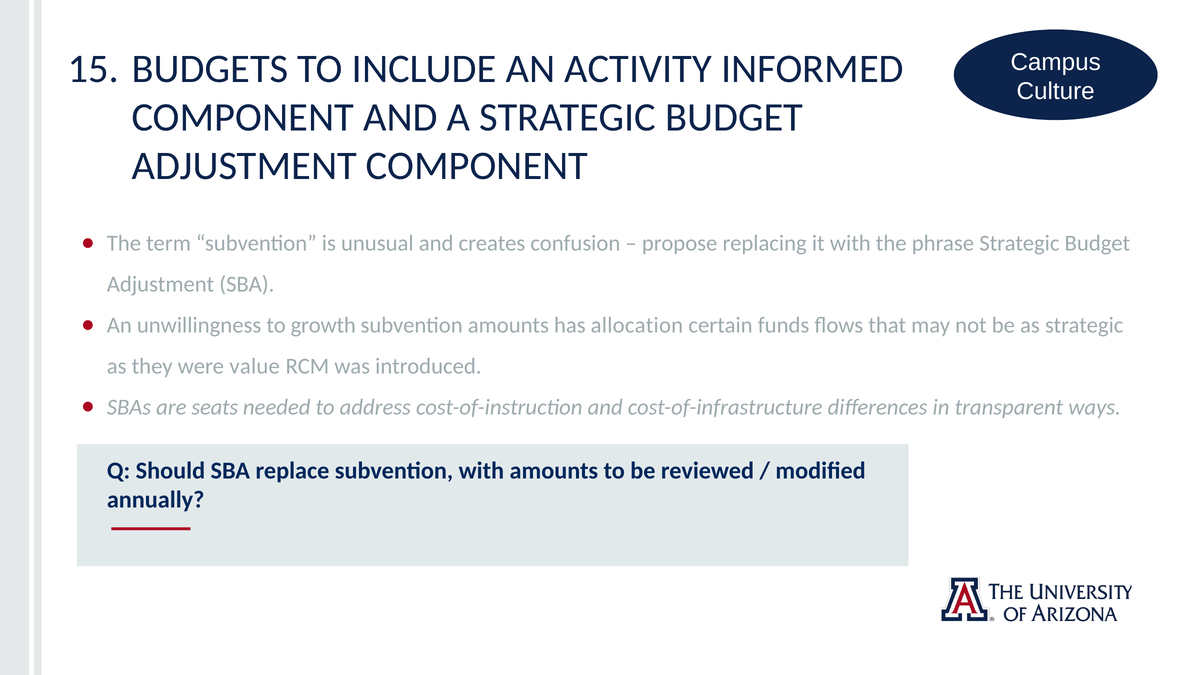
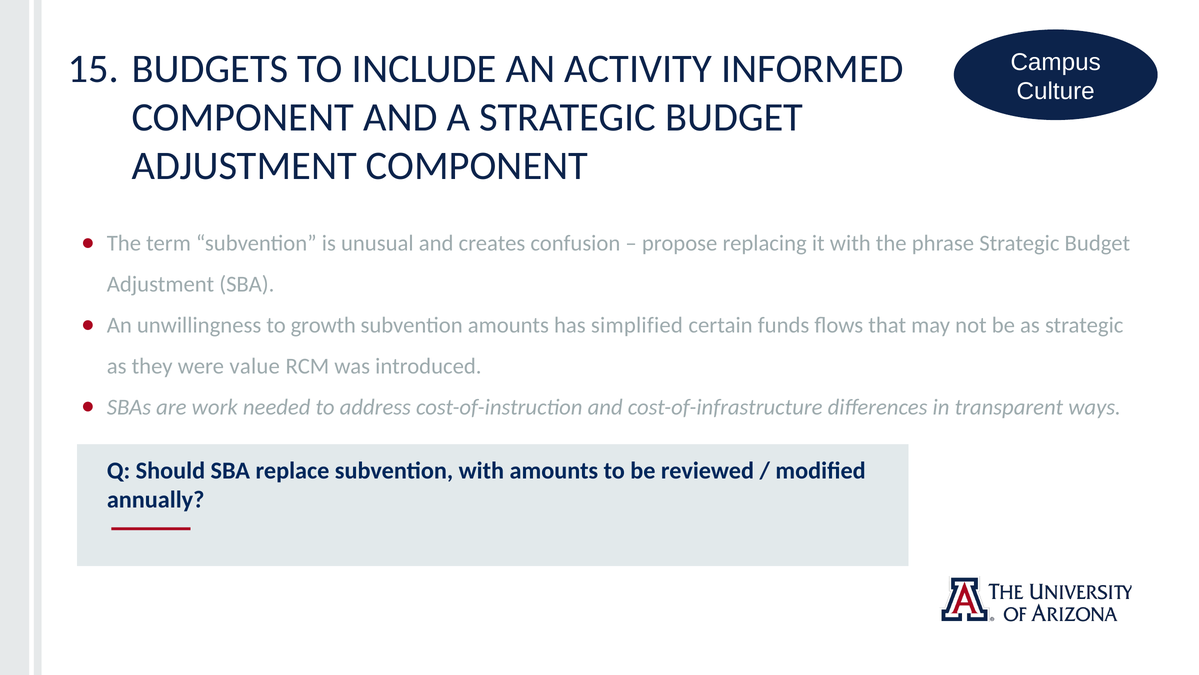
allocation: allocation -> simplified
seats: seats -> work
